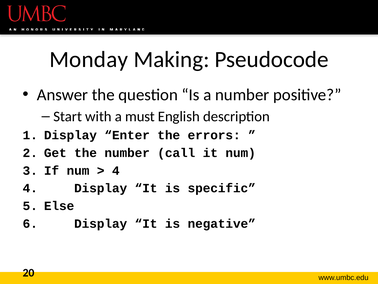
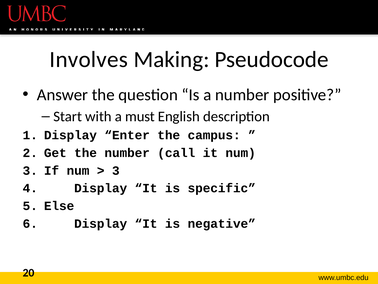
Monday: Monday -> Involves
errors: errors -> campus
4 at (116, 170): 4 -> 3
